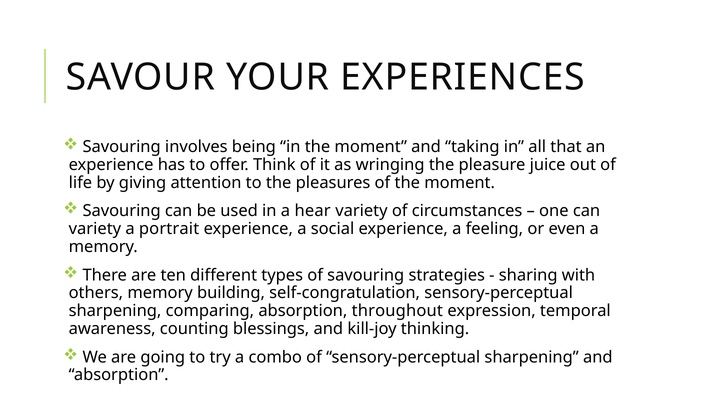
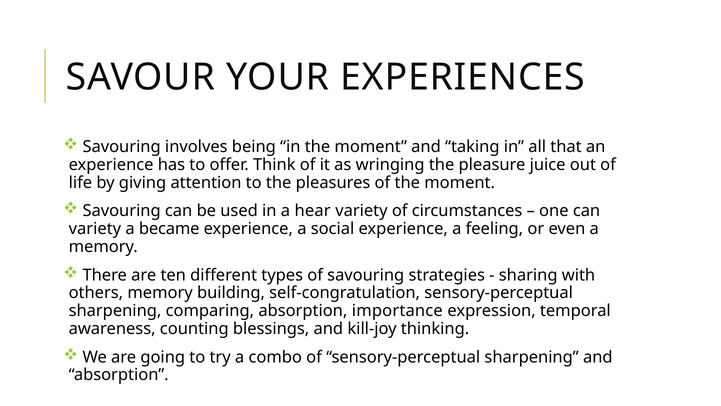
portrait: portrait -> became
throughout: throughout -> importance
